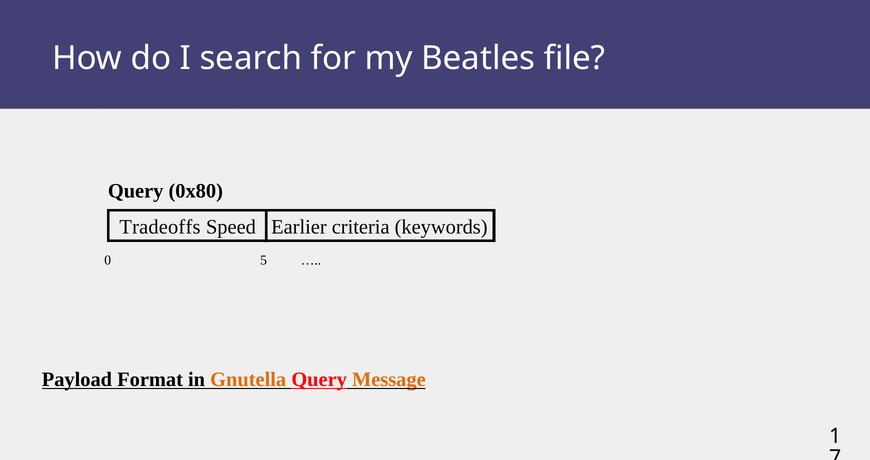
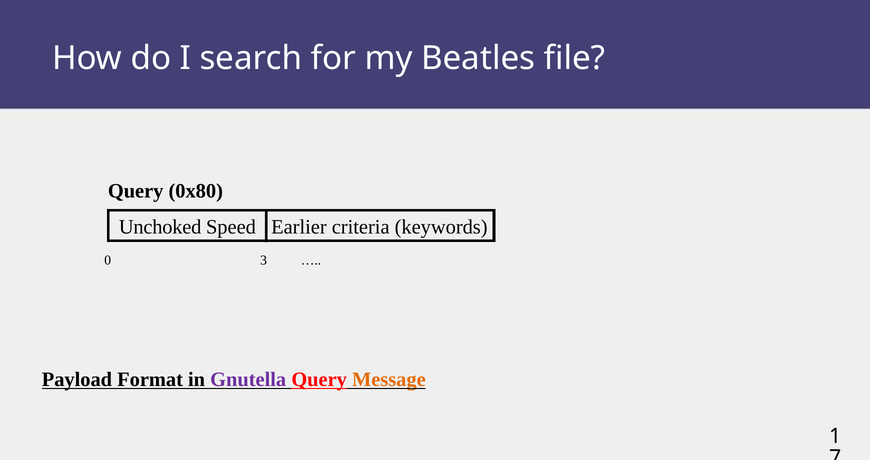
Tradeoffs: Tradeoffs -> Unchoked
5: 5 -> 3
Gnutella colour: orange -> purple
